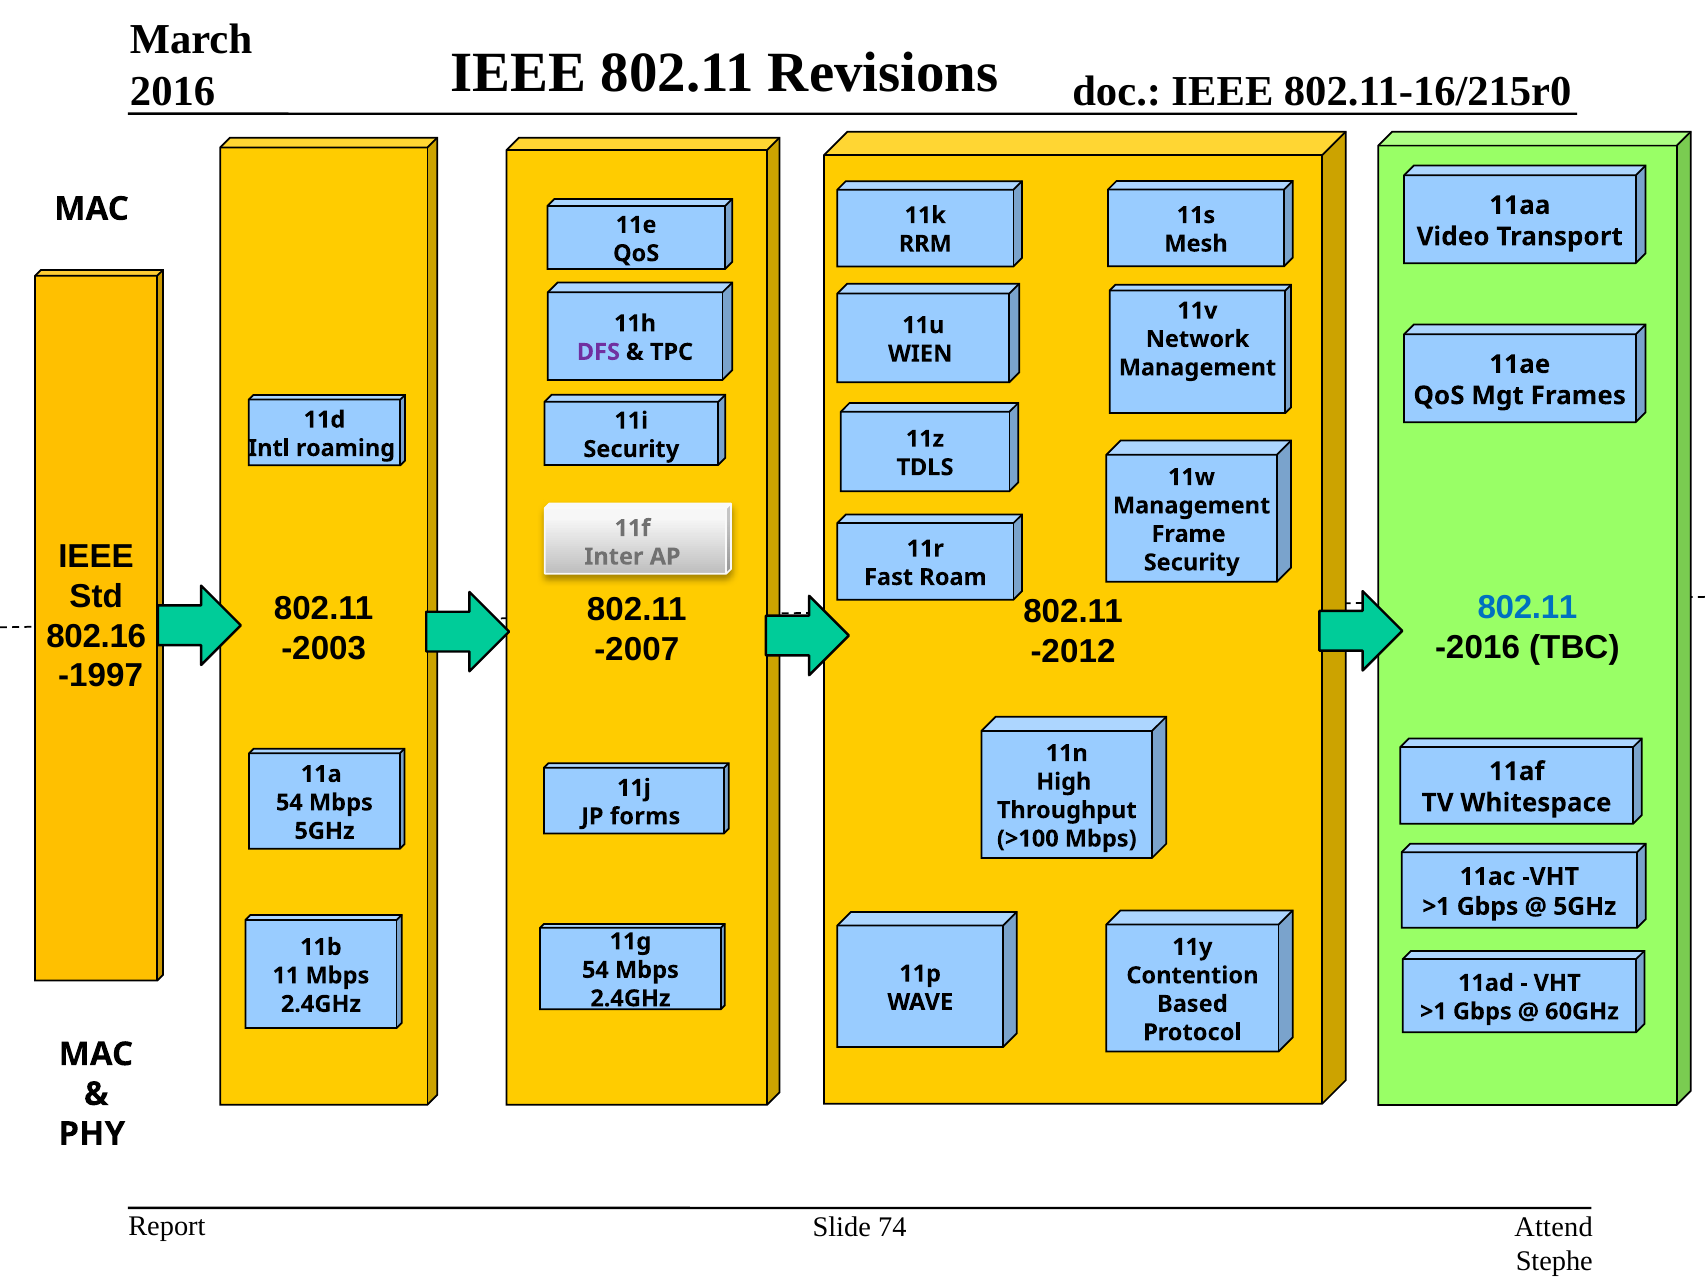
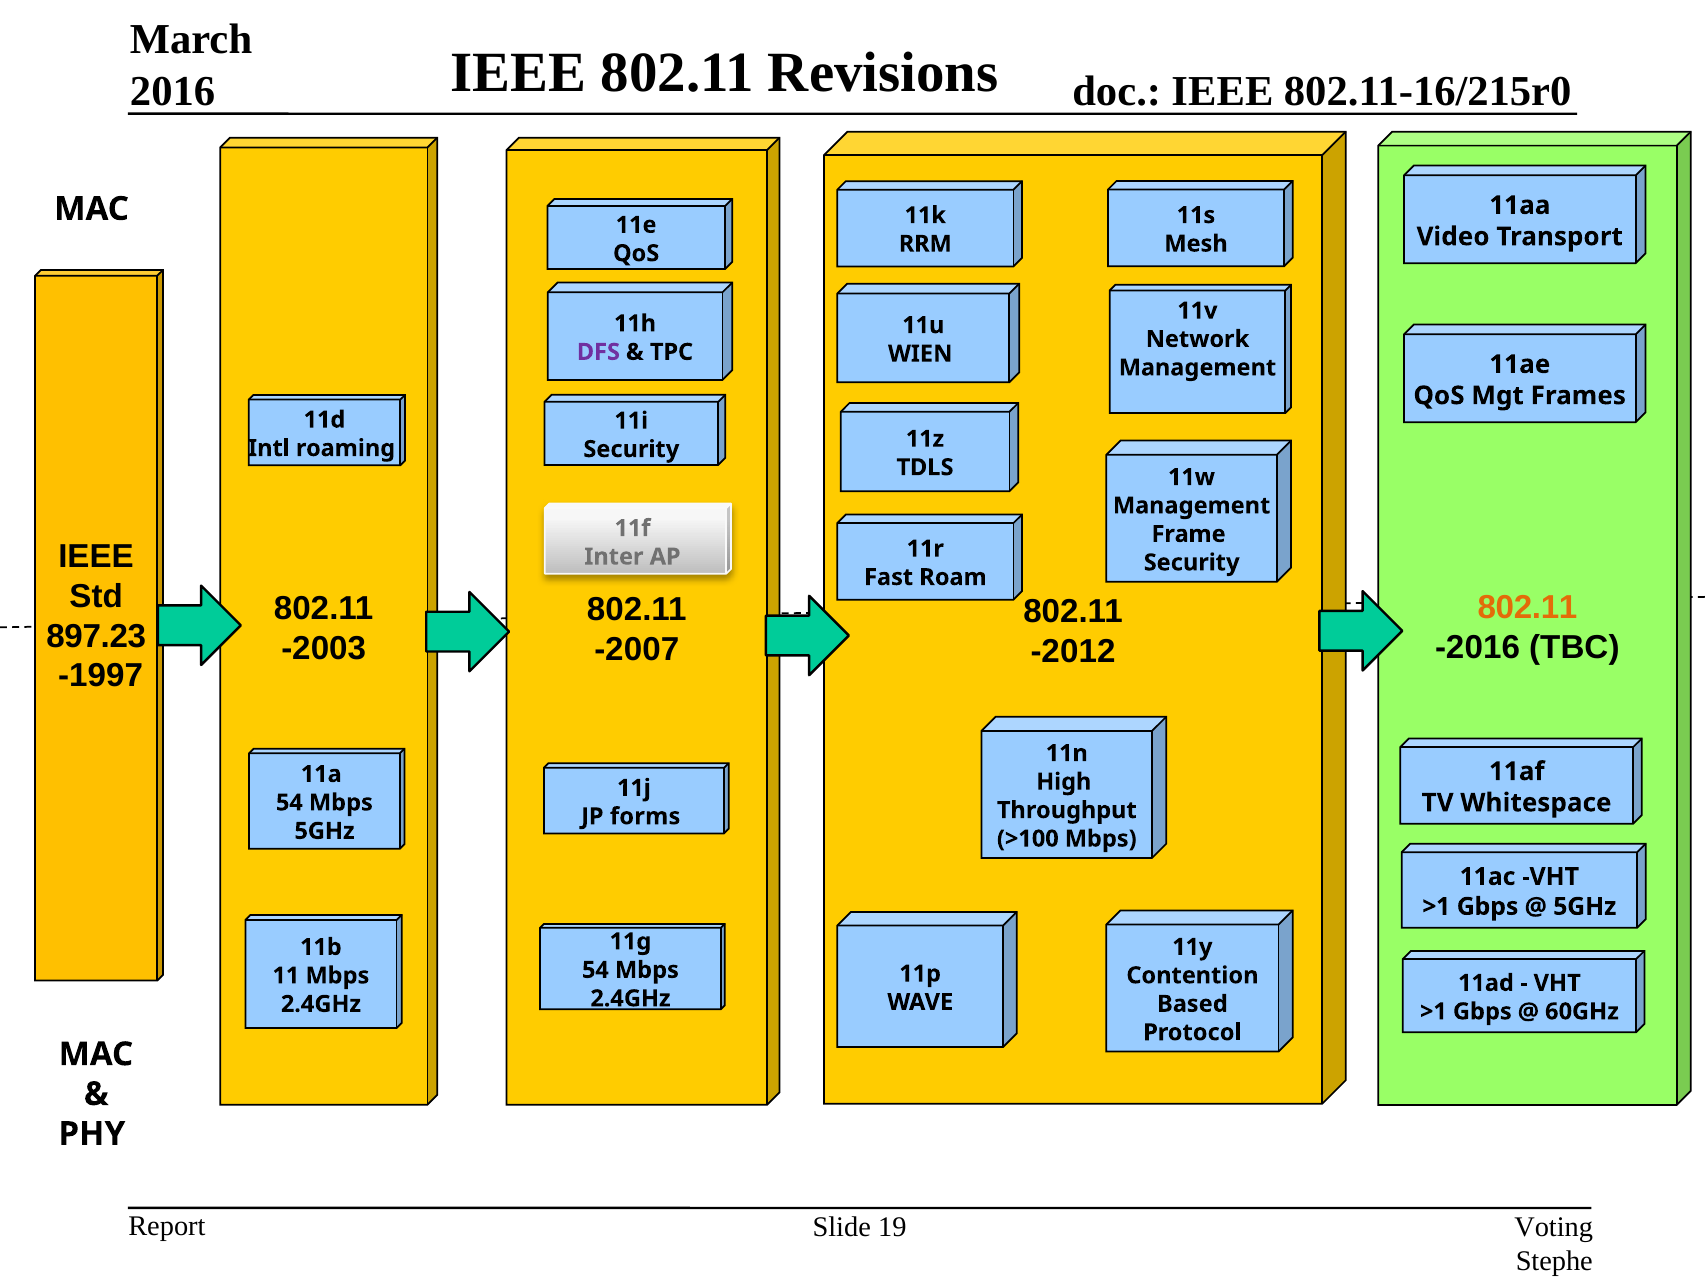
802.11 at (1528, 608) colour: blue -> orange
802.16: 802.16 -> 897.23
74: 74 -> 19
Attend: Attend -> Voting
